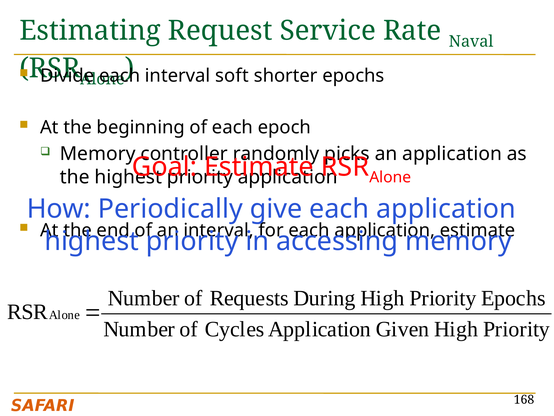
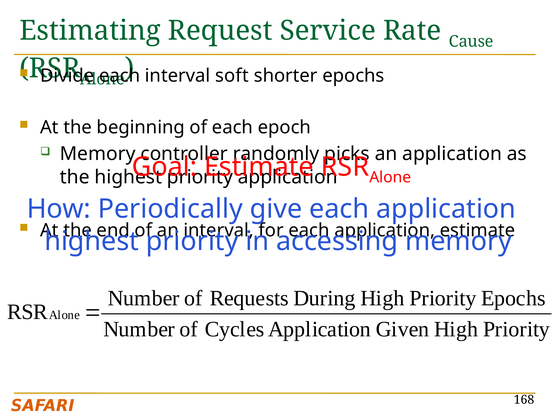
Naval: Naval -> Cause
